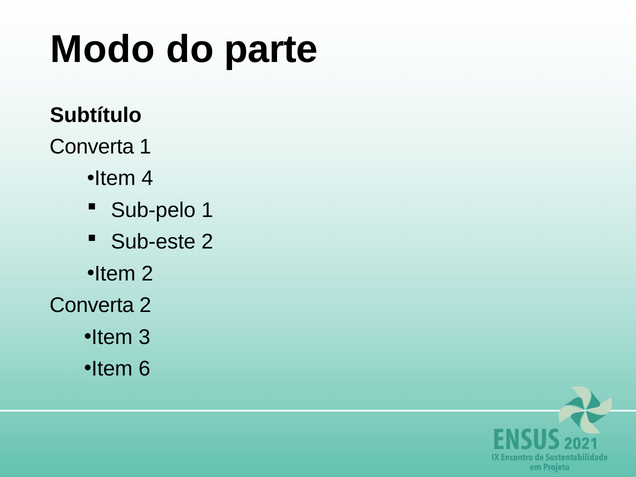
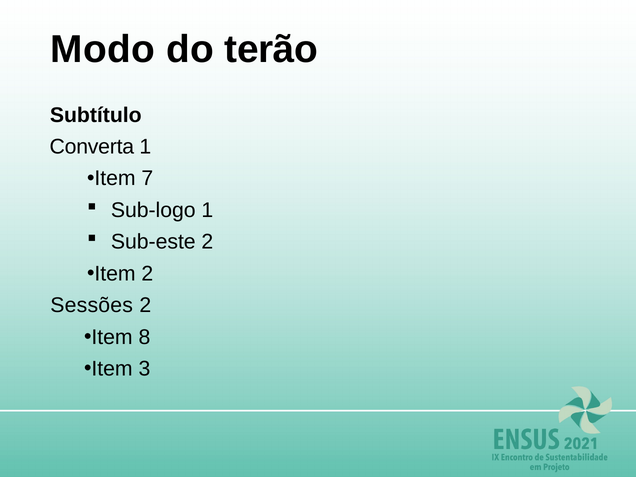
parte: parte -> terão
4: 4 -> 7
Sub-pelo: Sub-pelo -> Sub-logo
Converta at (92, 305): Converta -> Sessões
3: 3 -> 8
6: 6 -> 3
